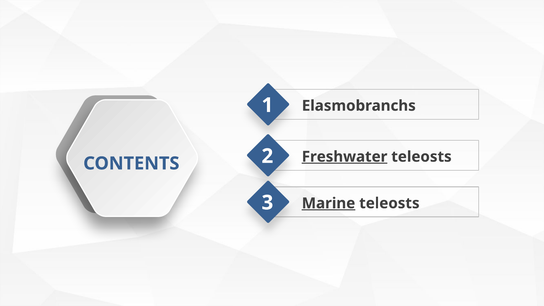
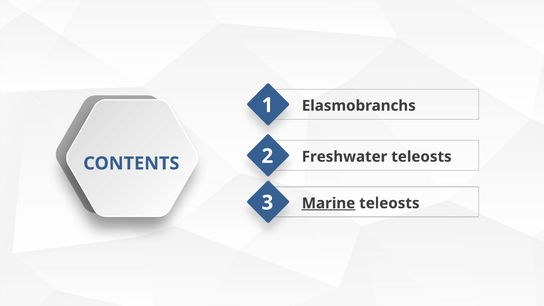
Freshwater underline: present -> none
